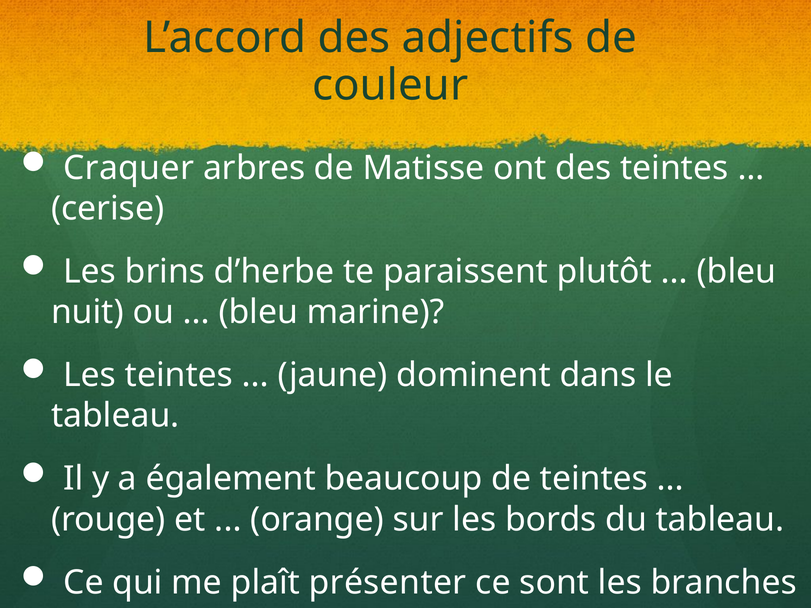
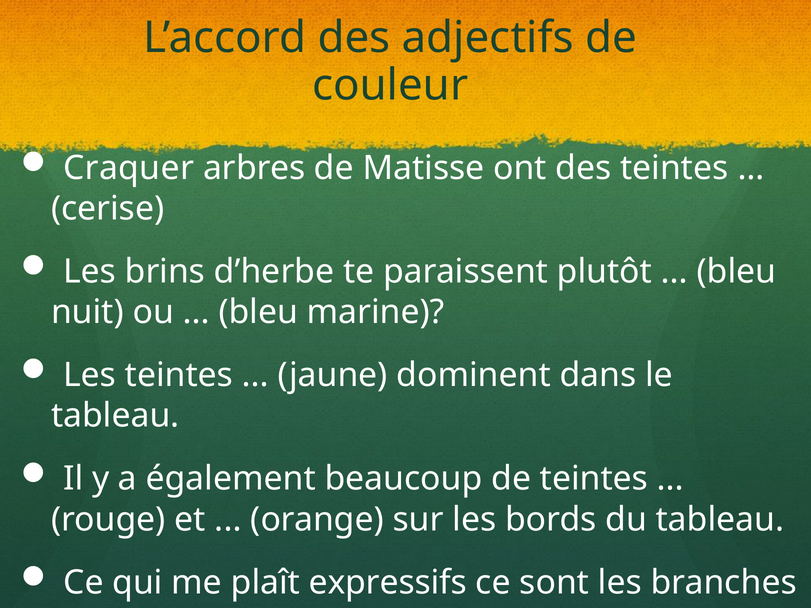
présenter: présenter -> expressifs
